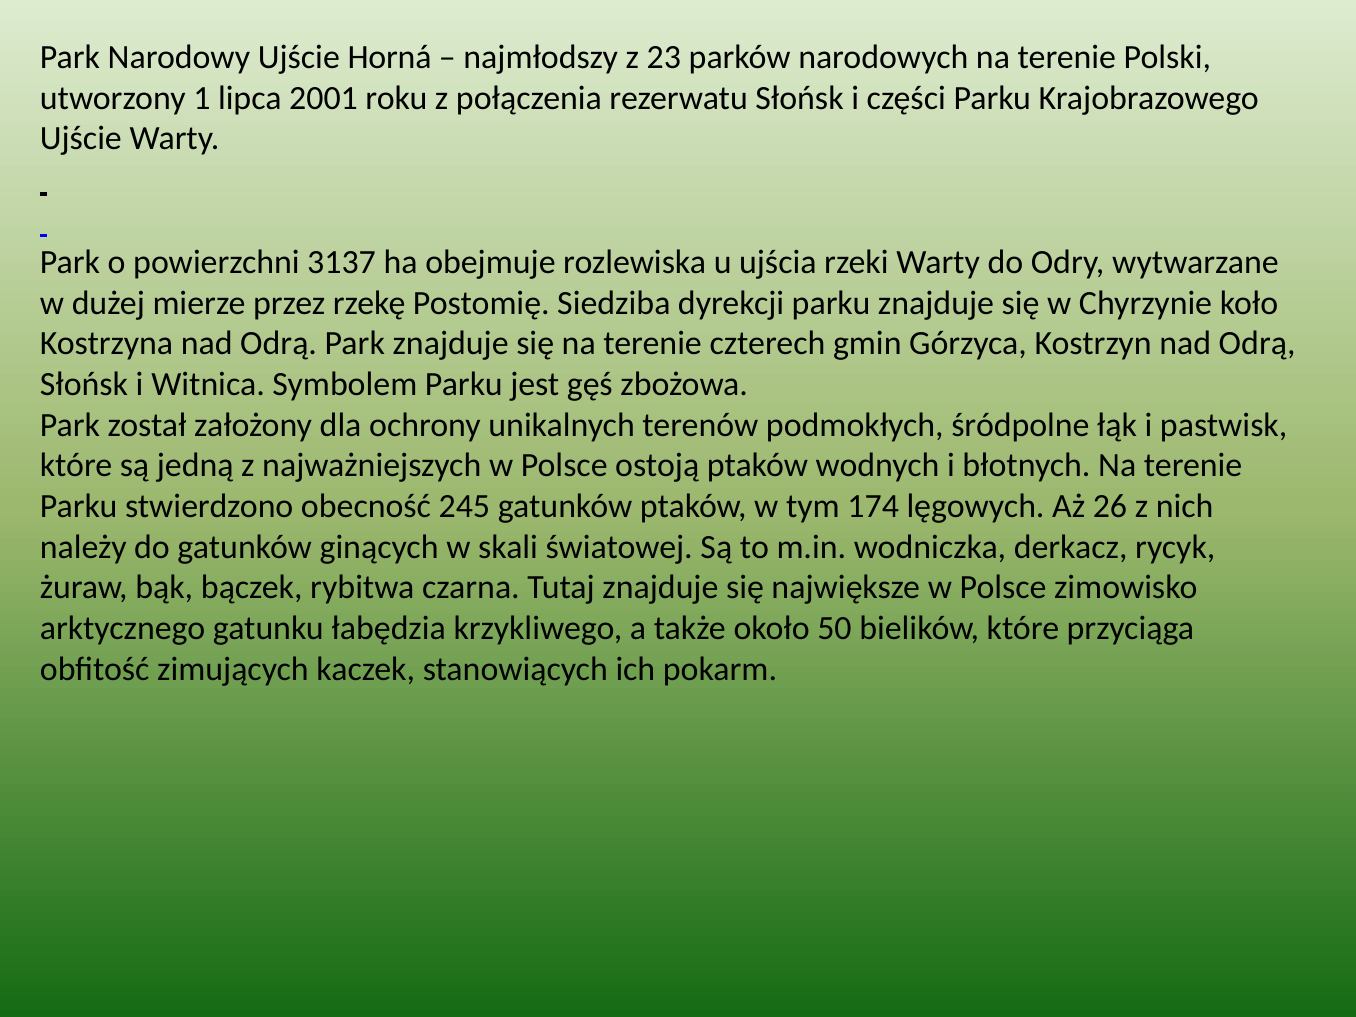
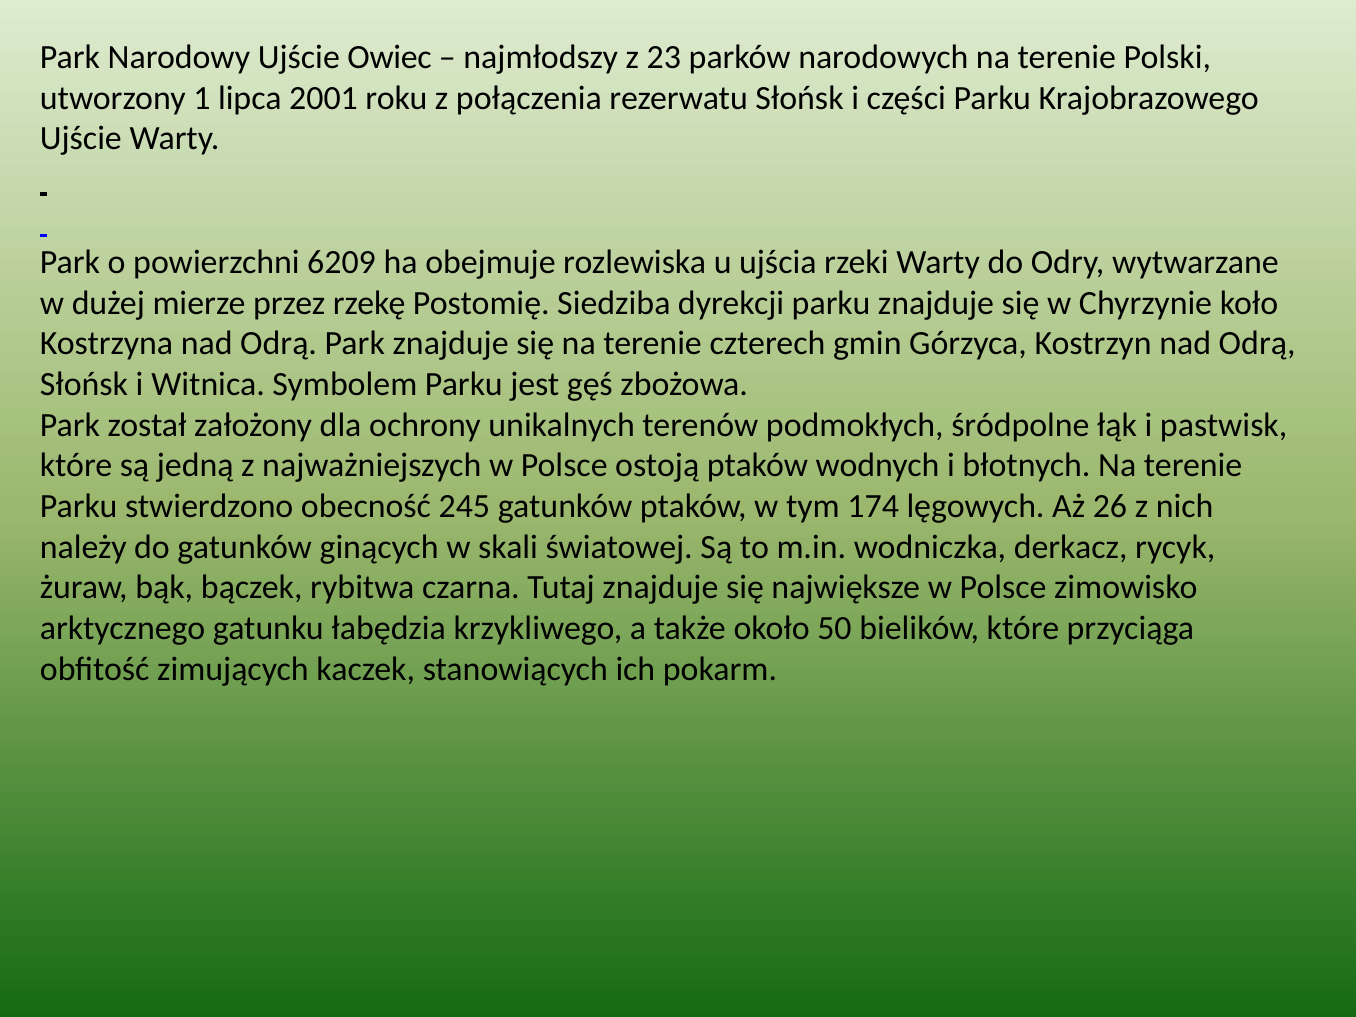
Horná: Horná -> Owiec
3137: 3137 -> 6209
